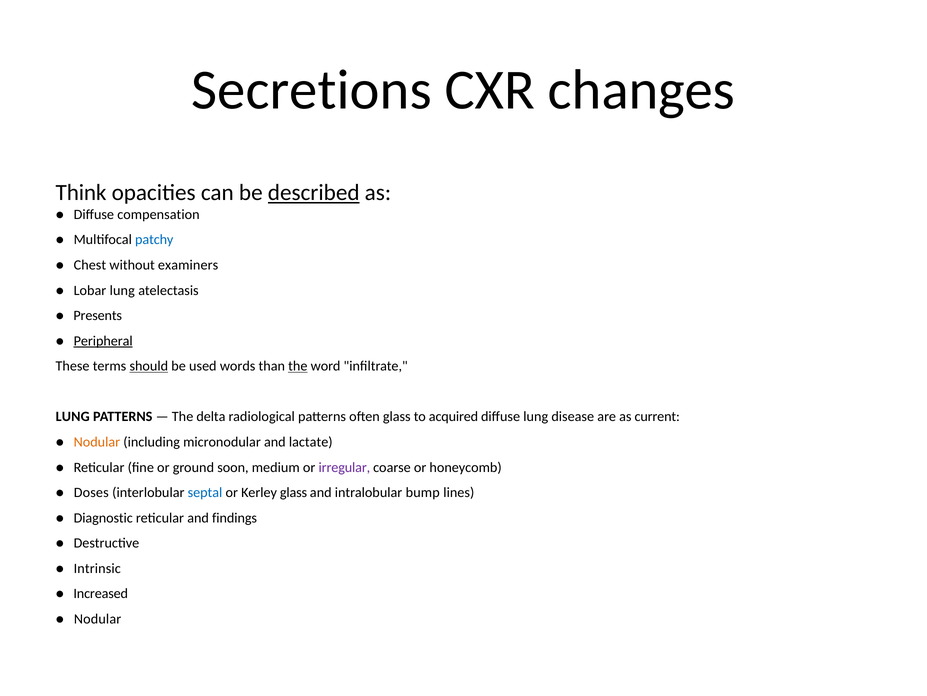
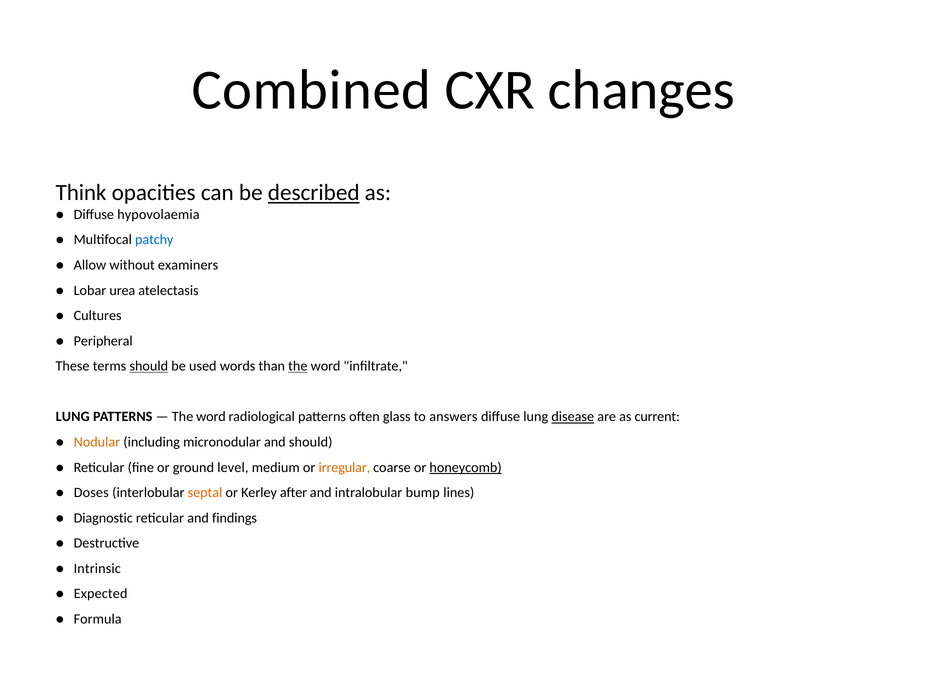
Secretions: Secretions -> Combined
compensation: compensation -> hypovolaemia
Chest: Chest -> Allow
Lobar lung: lung -> urea
Presents: Presents -> Cultures
Peripheral underline: present -> none
delta at (211, 416): delta -> word
acquired: acquired -> answers
disease underline: none -> present
and lactate: lactate -> should
soon: soon -> level
irregular colour: purple -> orange
honeycomb underline: none -> present
septal colour: blue -> orange
Kerley glass: glass -> after
Increased: Increased -> Expected
Nodular at (98, 618): Nodular -> Formula
